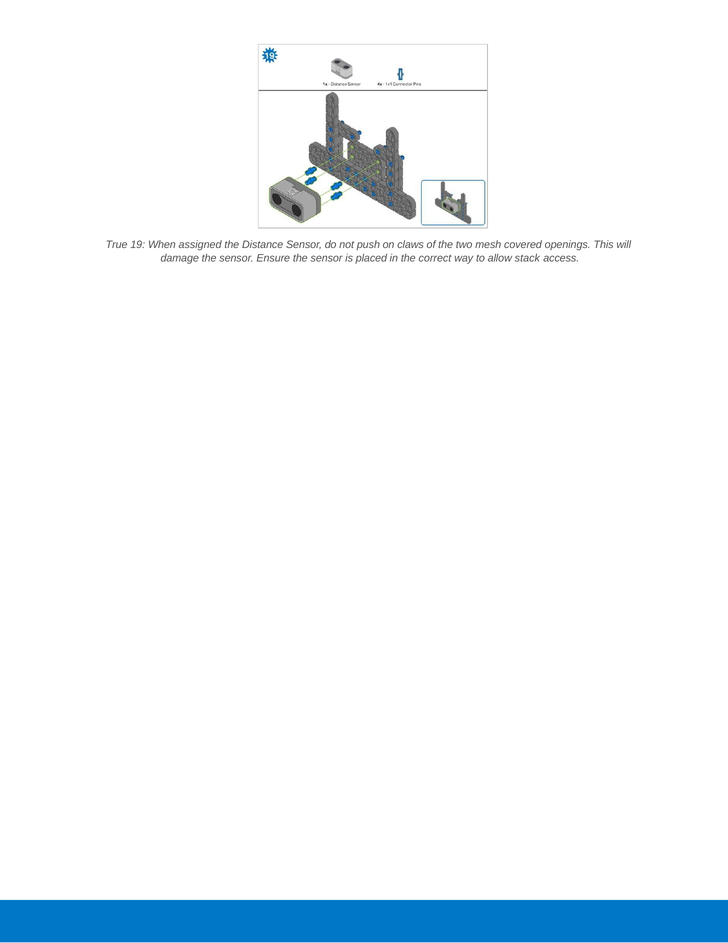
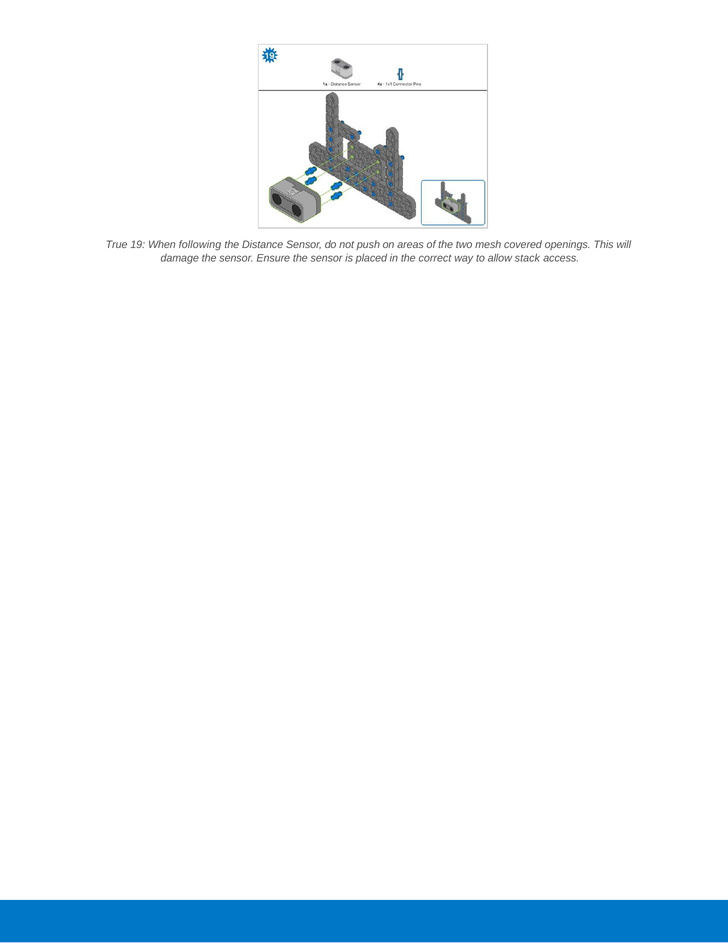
assigned: assigned -> following
claws: claws -> areas
